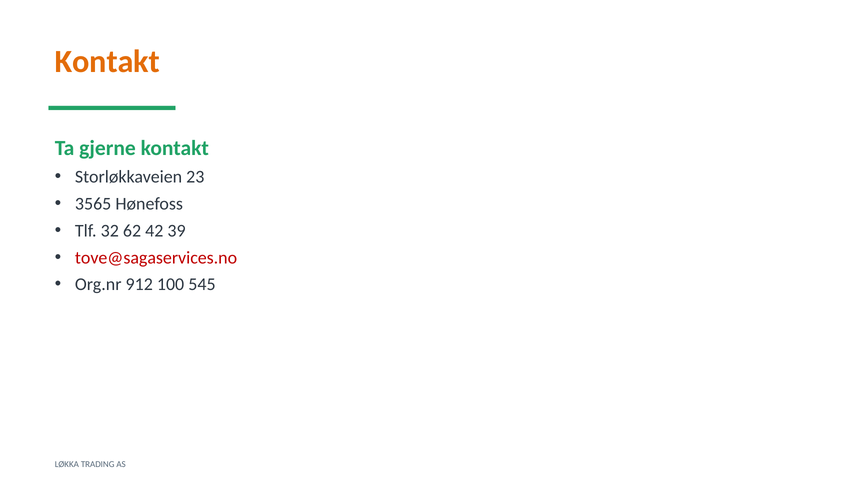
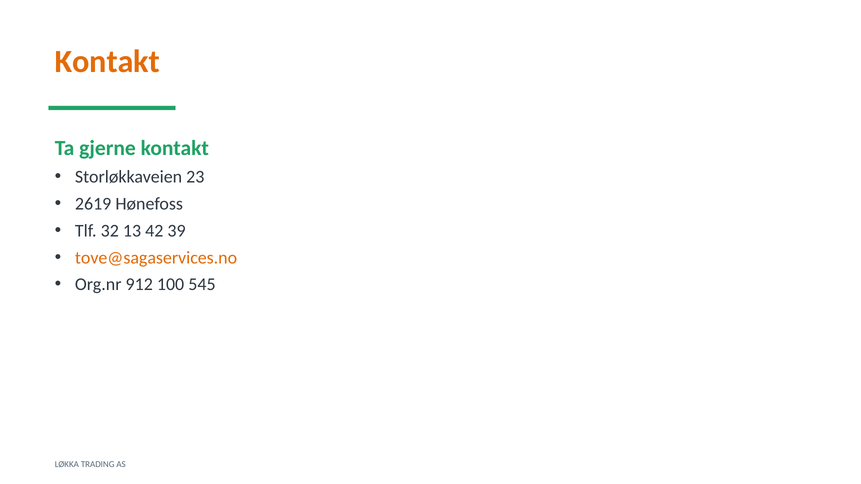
3565: 3565 -> 2619
62: 62 -> 13
tove@sagaservices.no colour: red -> orange
